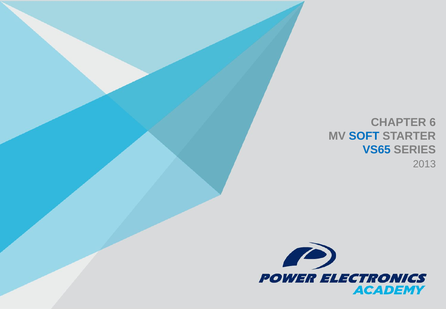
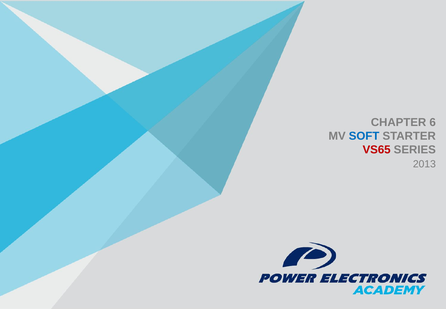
VS65 colour: blue -> red
